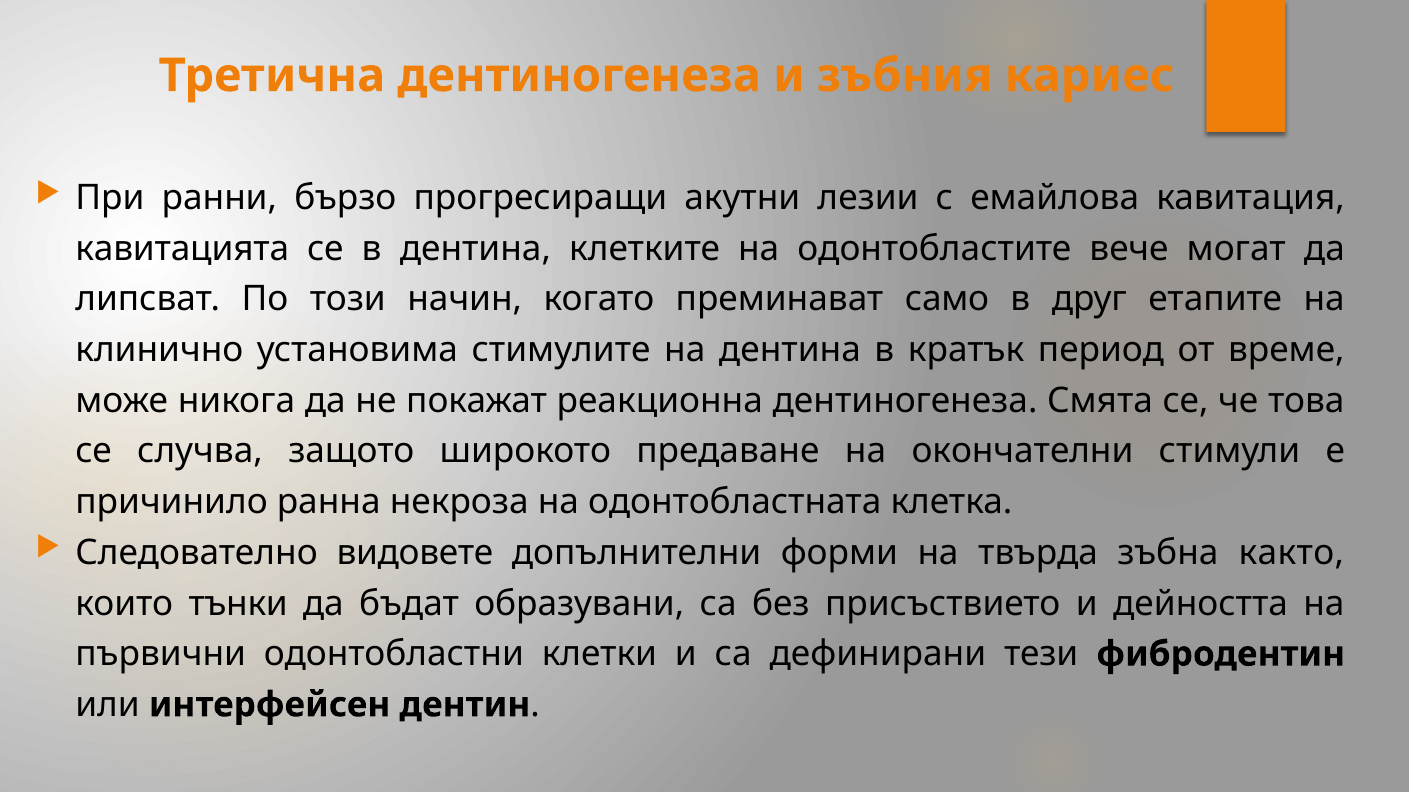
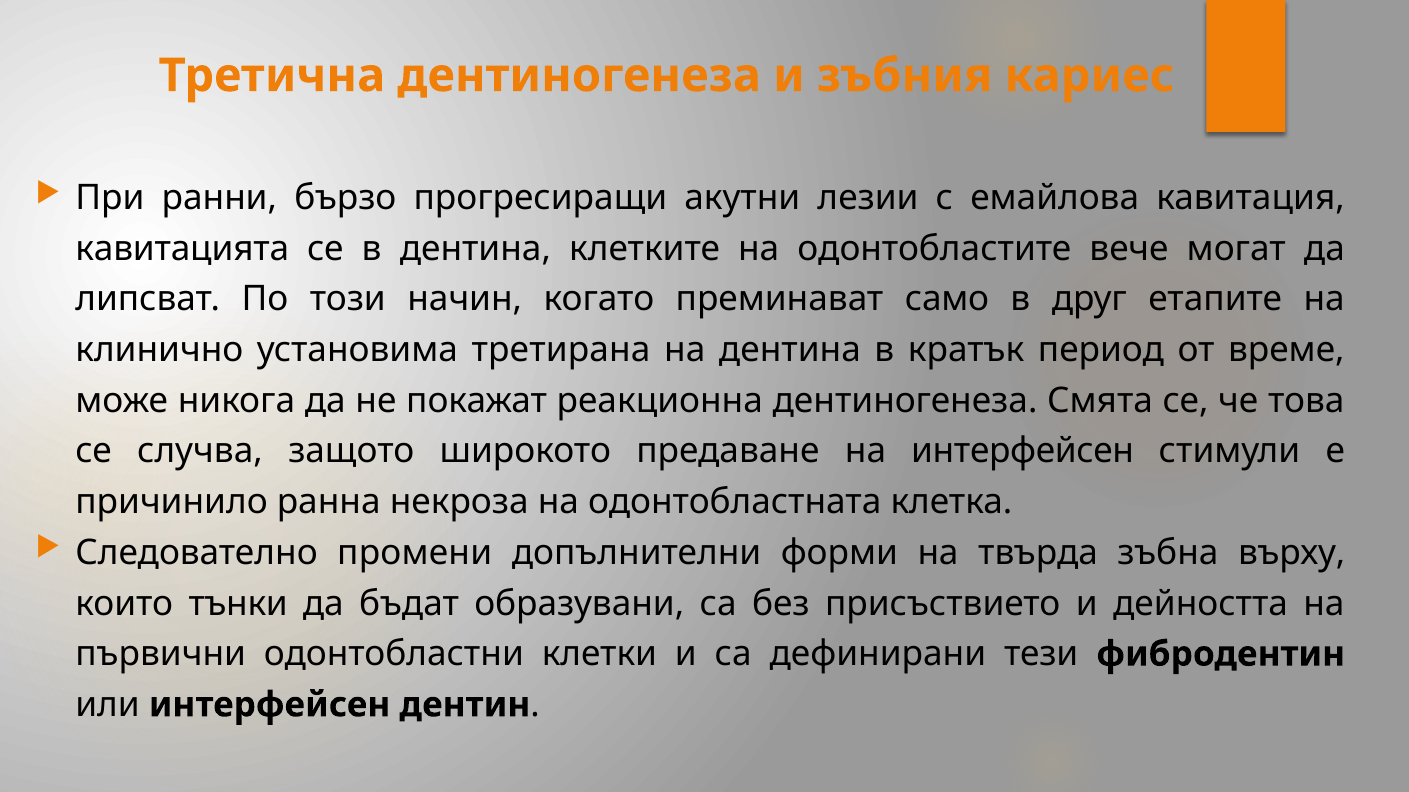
стимулите: стимулите -> третирана
на окончателни: окончателни -> интерфейсен
видовете: видовете -> промени
както: както -> върху
